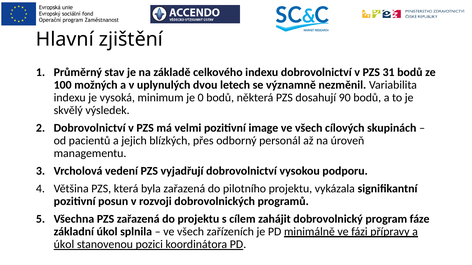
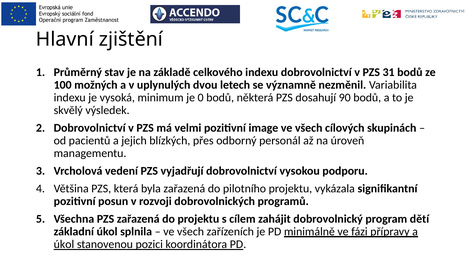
fáze: fáze -> dětí
